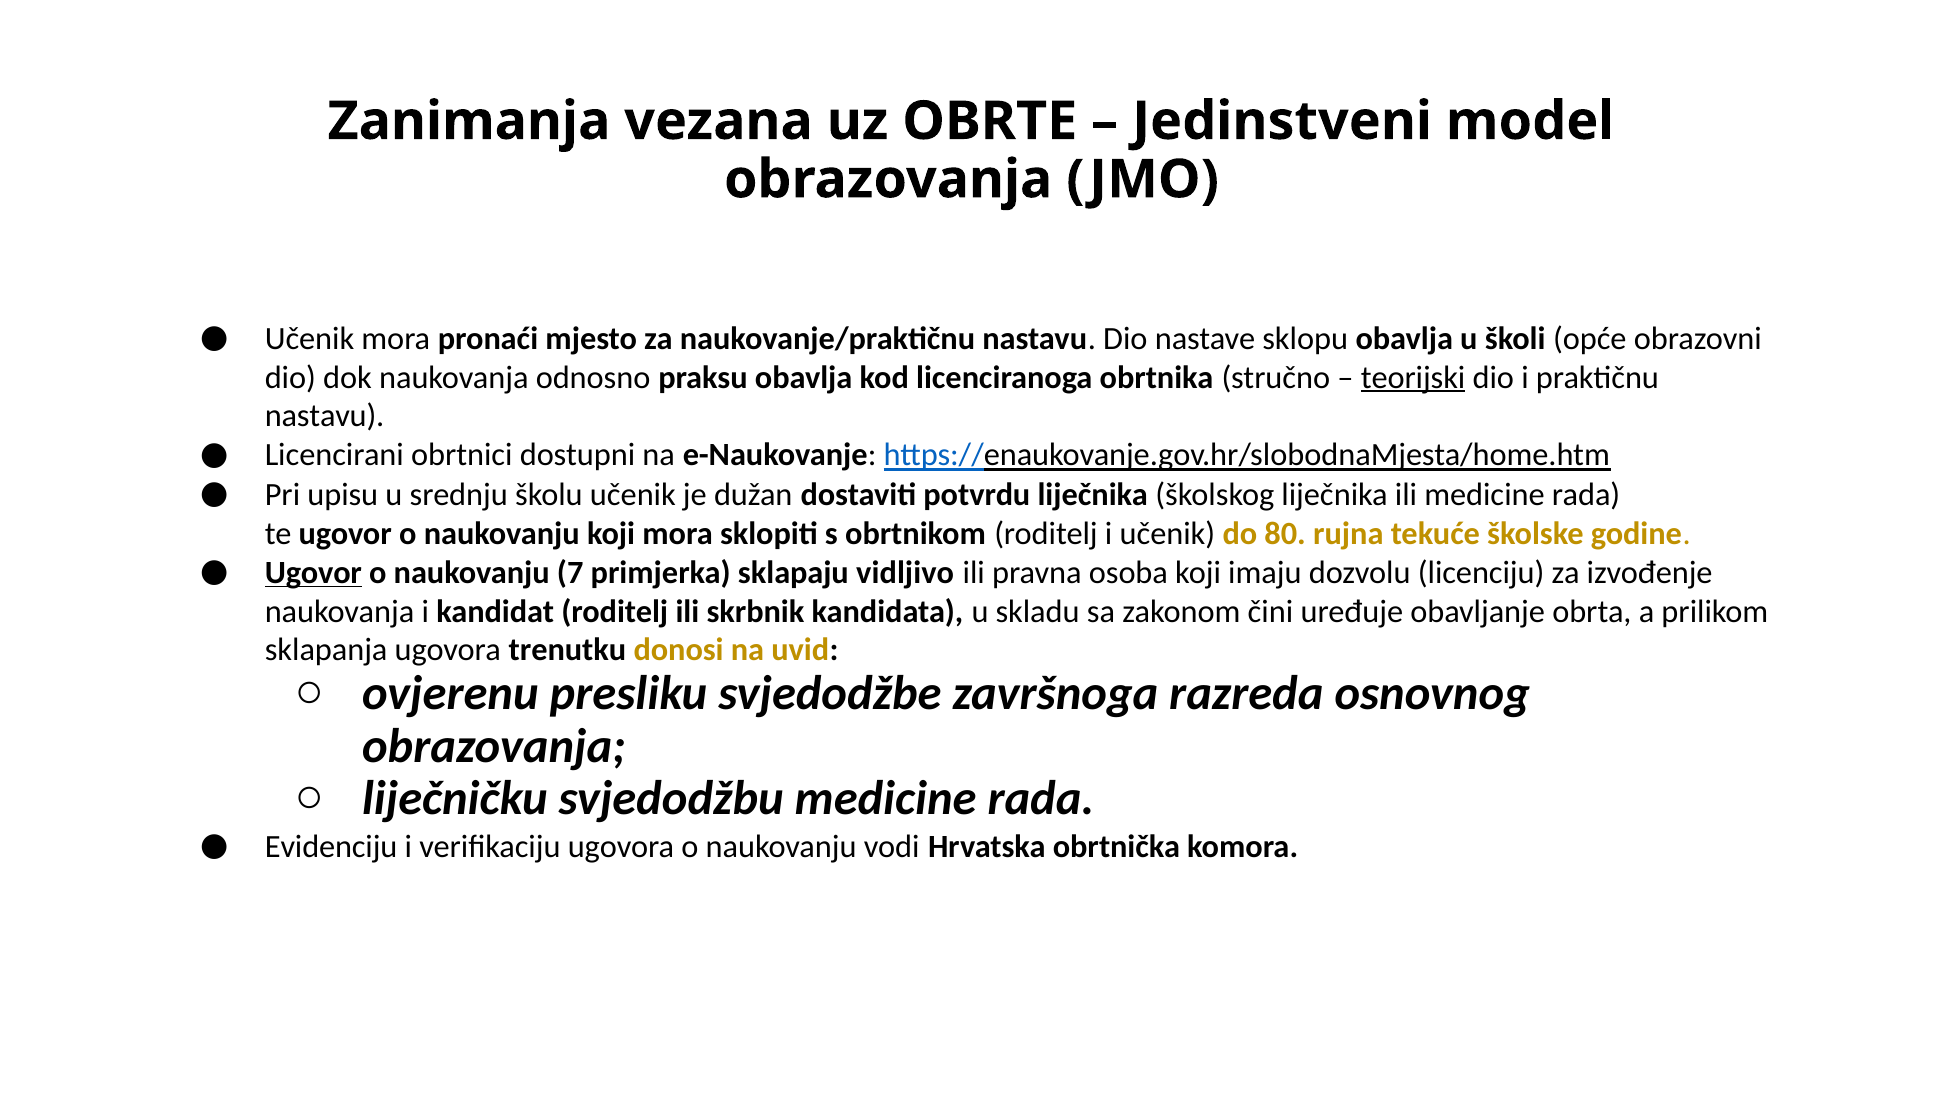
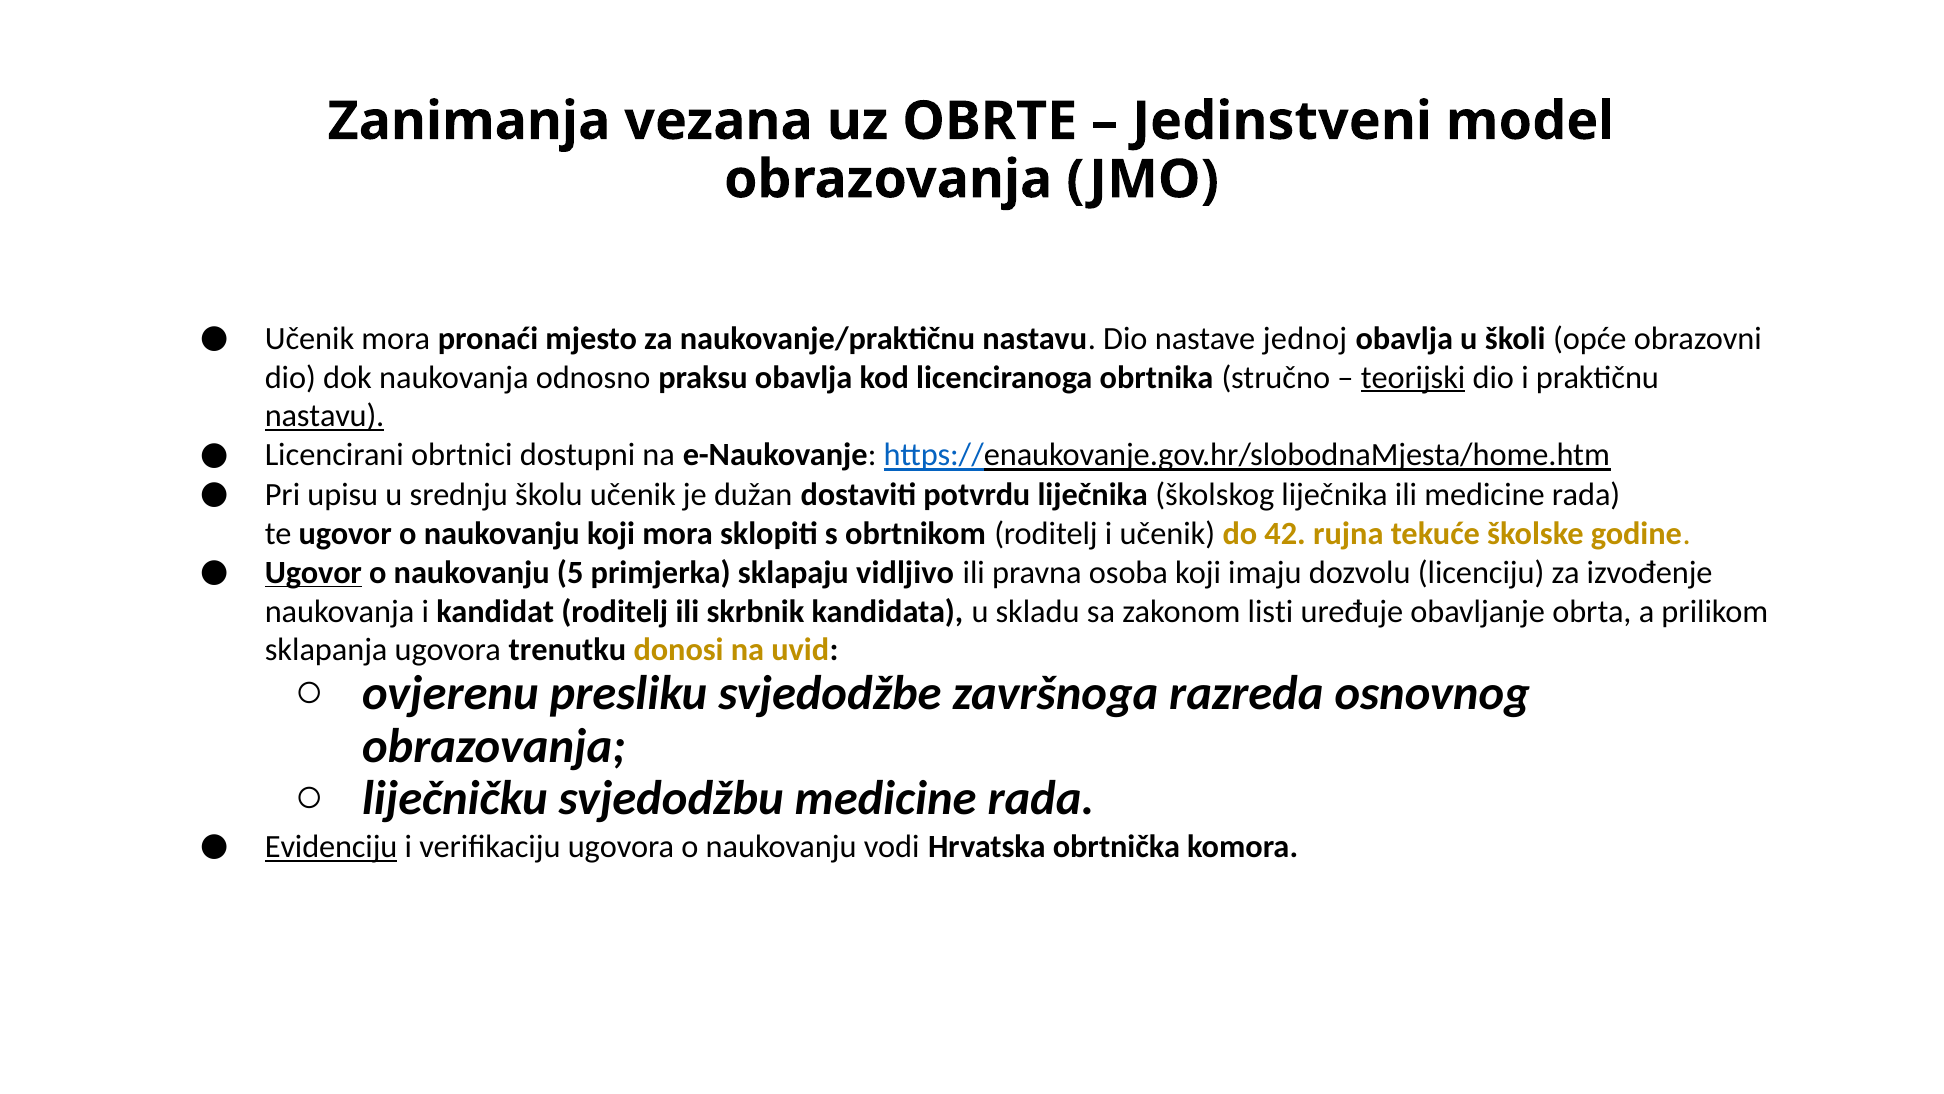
sklopu: sklopu -> jednoj
nastavu at (325, 416) underline: none -> present
80: 80 -> 42
7: 7 -> 5
čini: čini -> listi
Evidenciju underline: none -> present
